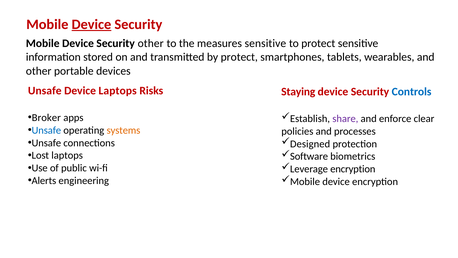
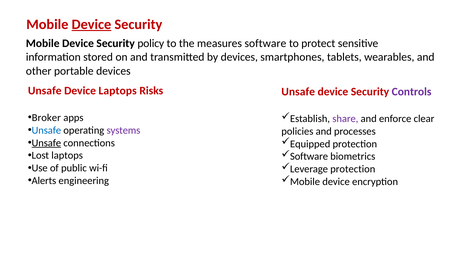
Security other: other -> policy
measures sensitive: sensitive -> software
by protect: protect -> devices
Staying at (298, 92): Staying -> Unsafe
Controls colour: blue -> purple
systems colour: orange -> purple
Unsafe at (46, 143) underline: none -> present
Designed: Designed -> Equipped
Leverage encryption: encryption -> protection
